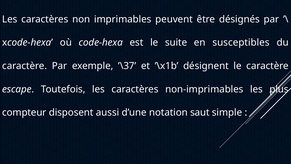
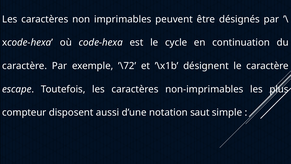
suite: suite -> cycle
susceptibles: susceptibles -> continuation
’\37: ’\37 -> ’\72
